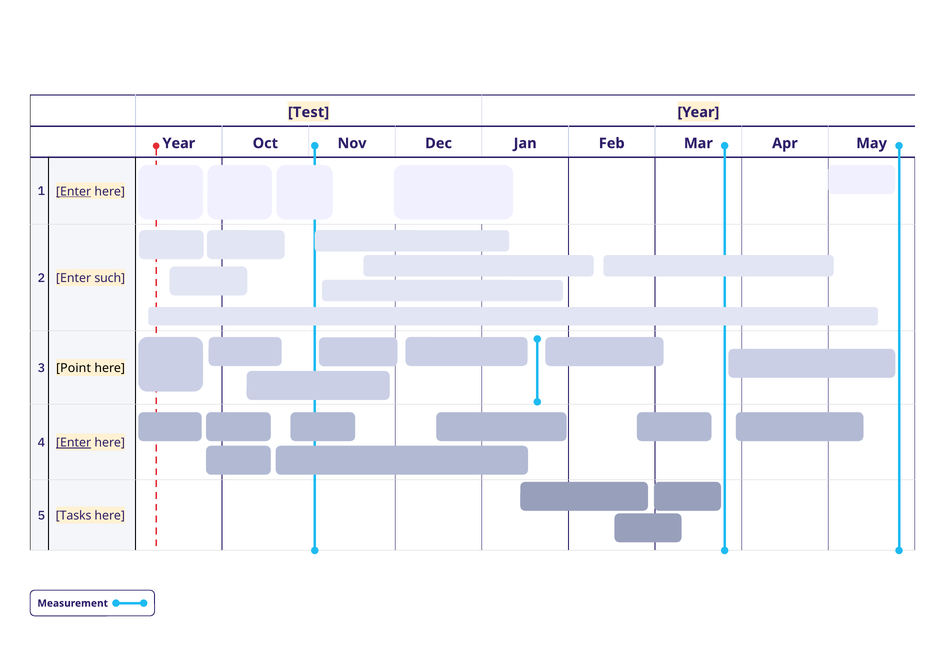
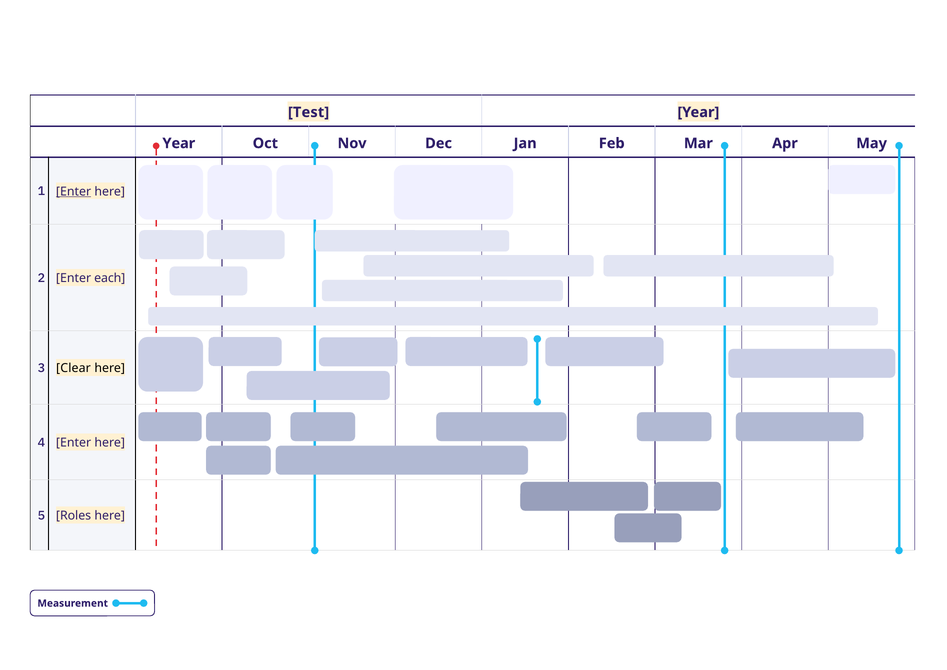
such: such -> each
Point: Point -> Clear
Enter at (74, 442) underline: present -> none
Tasks: Tasks -> Roles
